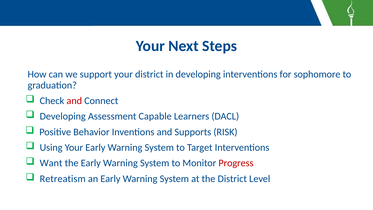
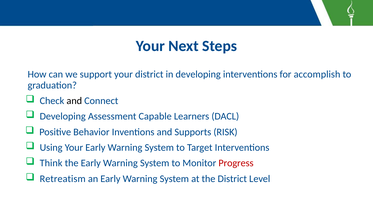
sophomore: sophomore -> accomplish
and at (74, 101) colour: red -> black
Want: Want -> Think
